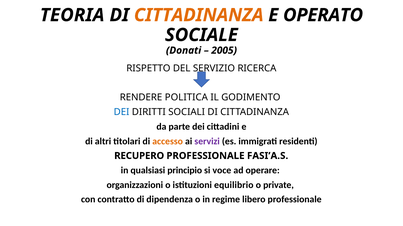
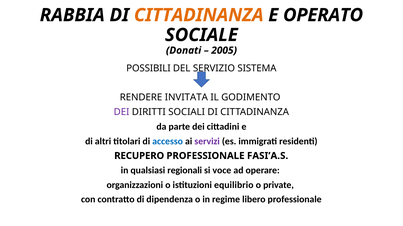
TEORIA: TEORIA -> RABBIA
RISPETTO: RISPETTO -> POSSIBILI
RICERCA: RICERCA -> SISTEMA
POLITICA: POLITICA -> INVITATA
DEI at (122, 112) colour: blue -> purple
accesso colour: orange -> blue
principio: principio -> regionali
